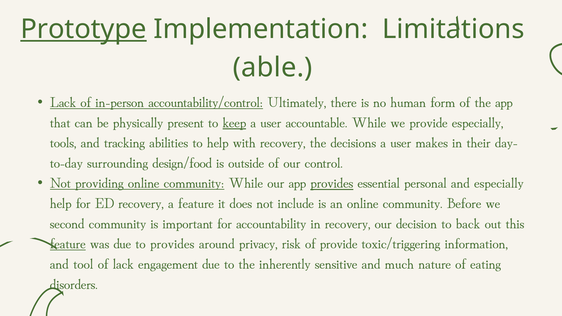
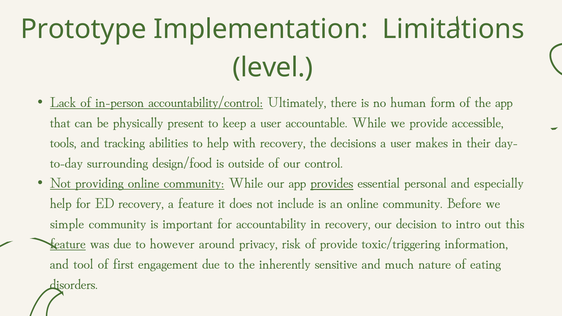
Prototype underline: present -> none
able: able -> level
keep underline: present -> none
provide especially: especially -> accessible
second: second -> simple
back: back -> intro
to provides: provides -> however
of lack: lack -> first
